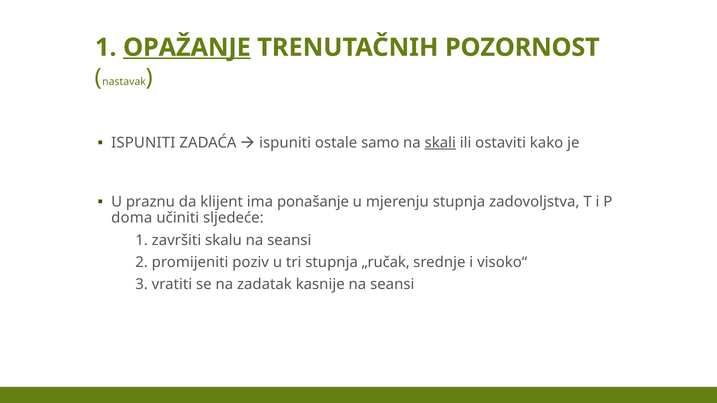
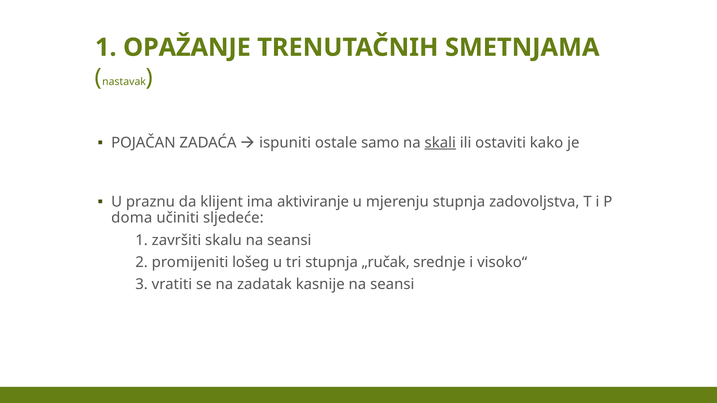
OPAŽANJE underline: present -> none
POZORNOST: POZORNOST -> SMETNJAMA
ISPUNITI at (143, 143): ISPUNITI -> POJAČAN
ponašanje: ponašanje -> aktiviranje
poziv: poziv -> lošeg
